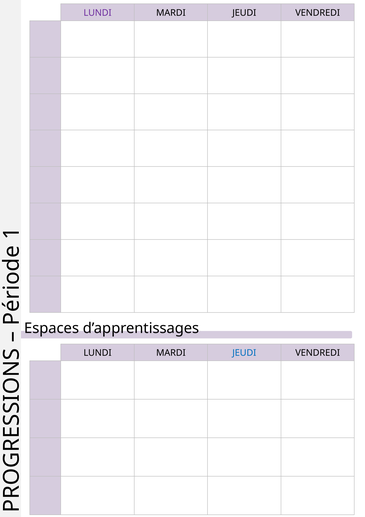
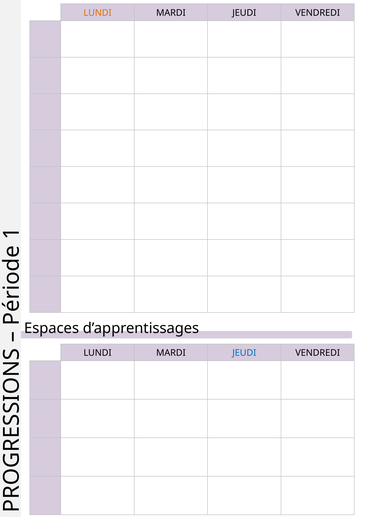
LUNDI at (98, 13) colour: purple -> orange
